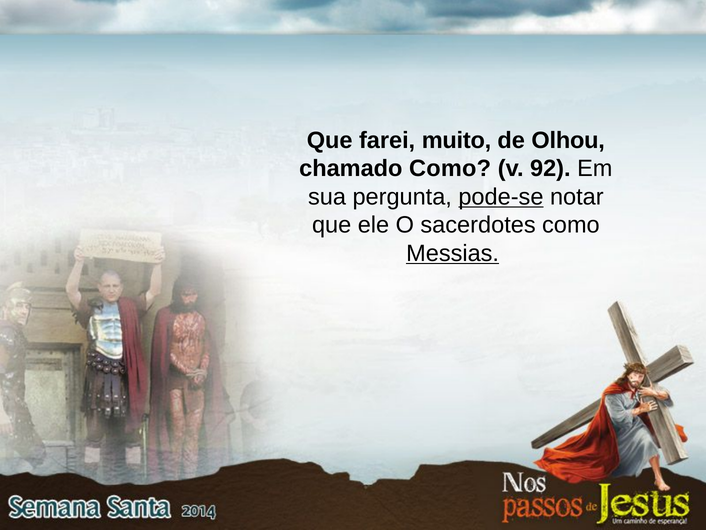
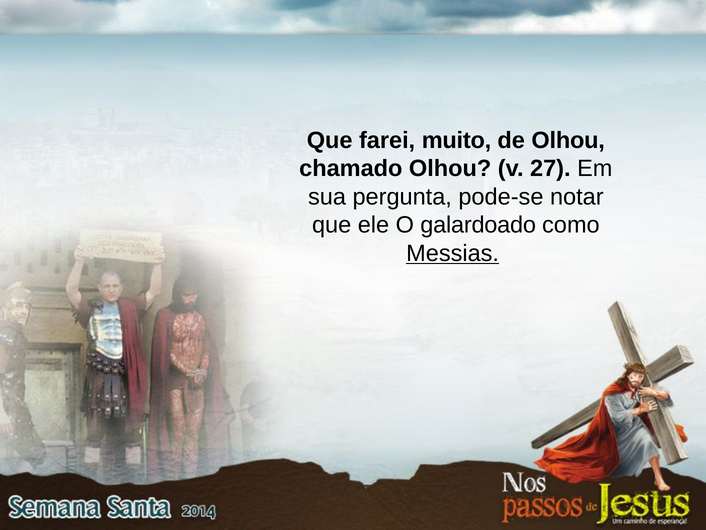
chamado Como: Como -> Olhou
92: 92 -> 27
pode-se underline: present -> none
sacerdotes: sacerdotes -> galardoado
